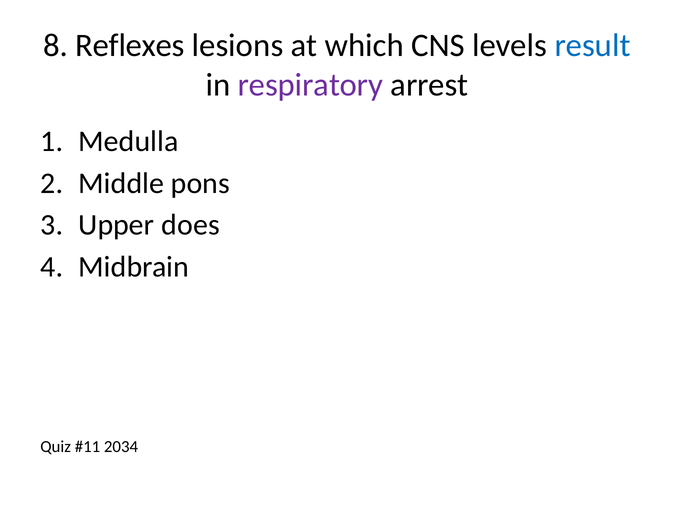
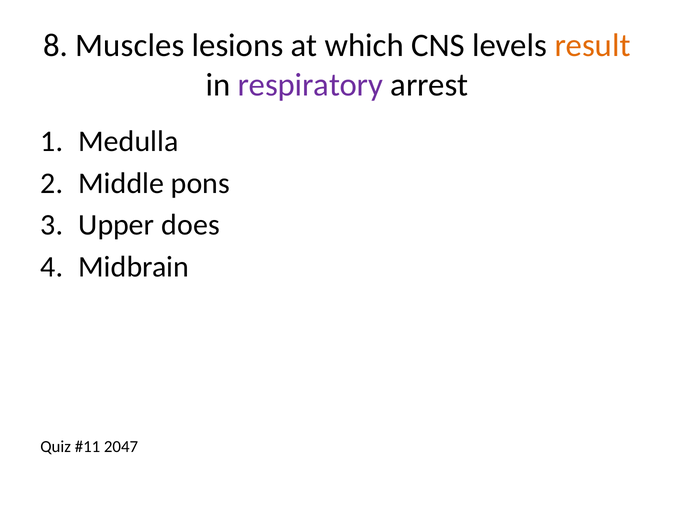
Reflexes: Reflexes -> Muscles
result colour: blue -> orange
2034: 2034 -> 2047
